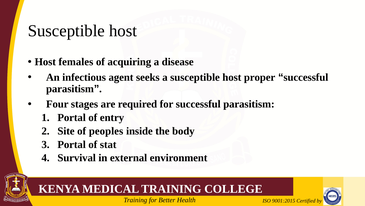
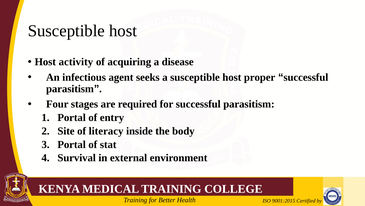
females: females -> activity
peoples: peoples -> literacy
